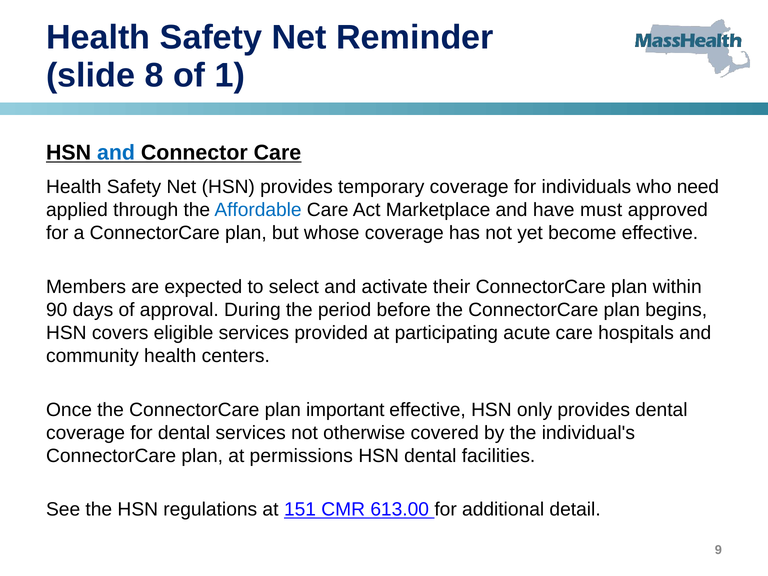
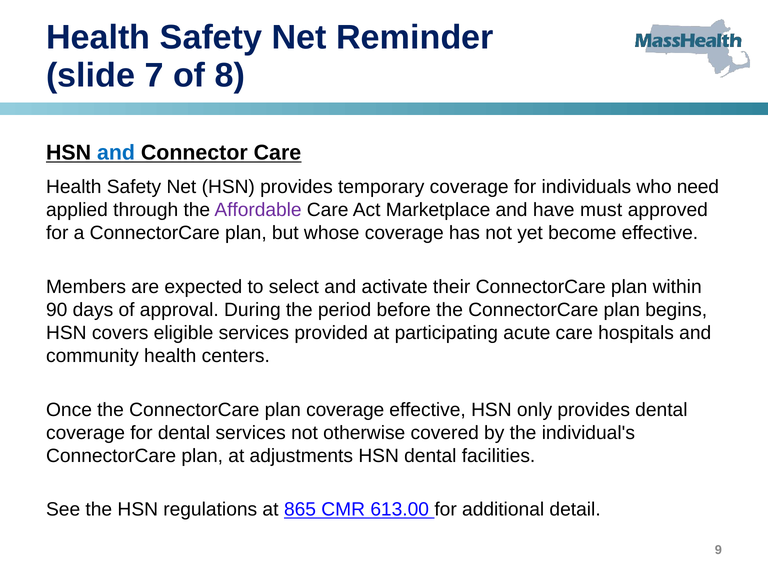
8: 8 -> 7
1: 1 -> 8
Affordable colour: blue -> purple
plan important: important -> coverage
permissions: permissions -> adjustments
151: 151 -> 865
